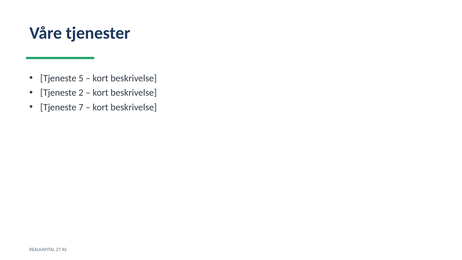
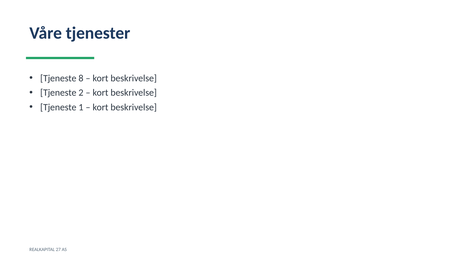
5: 5 -> 8
7: 7 -> 1
